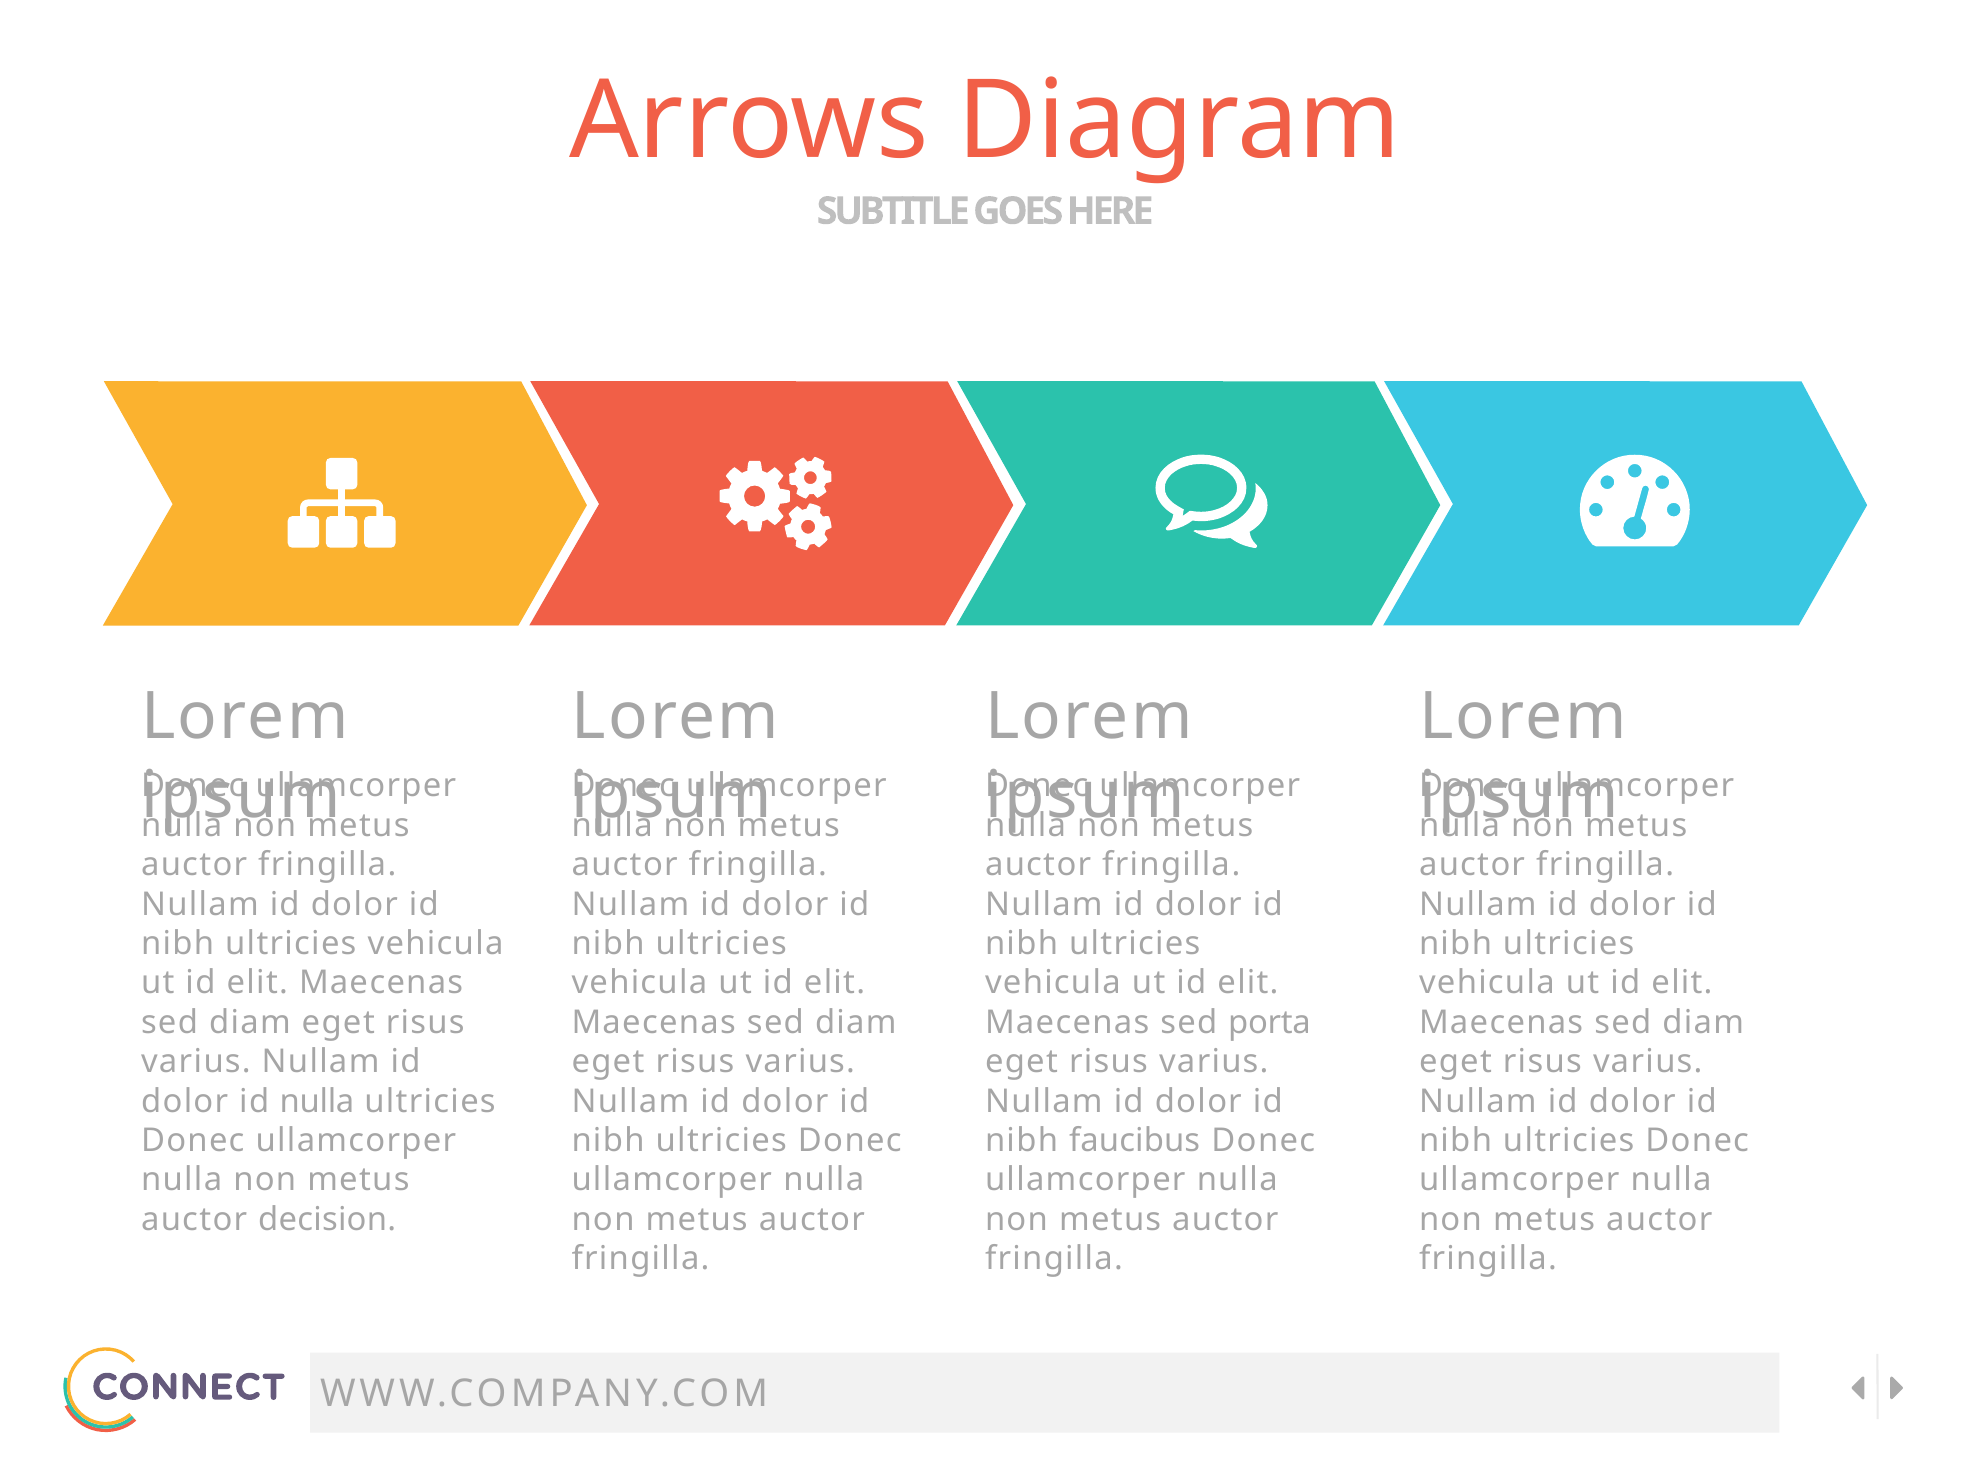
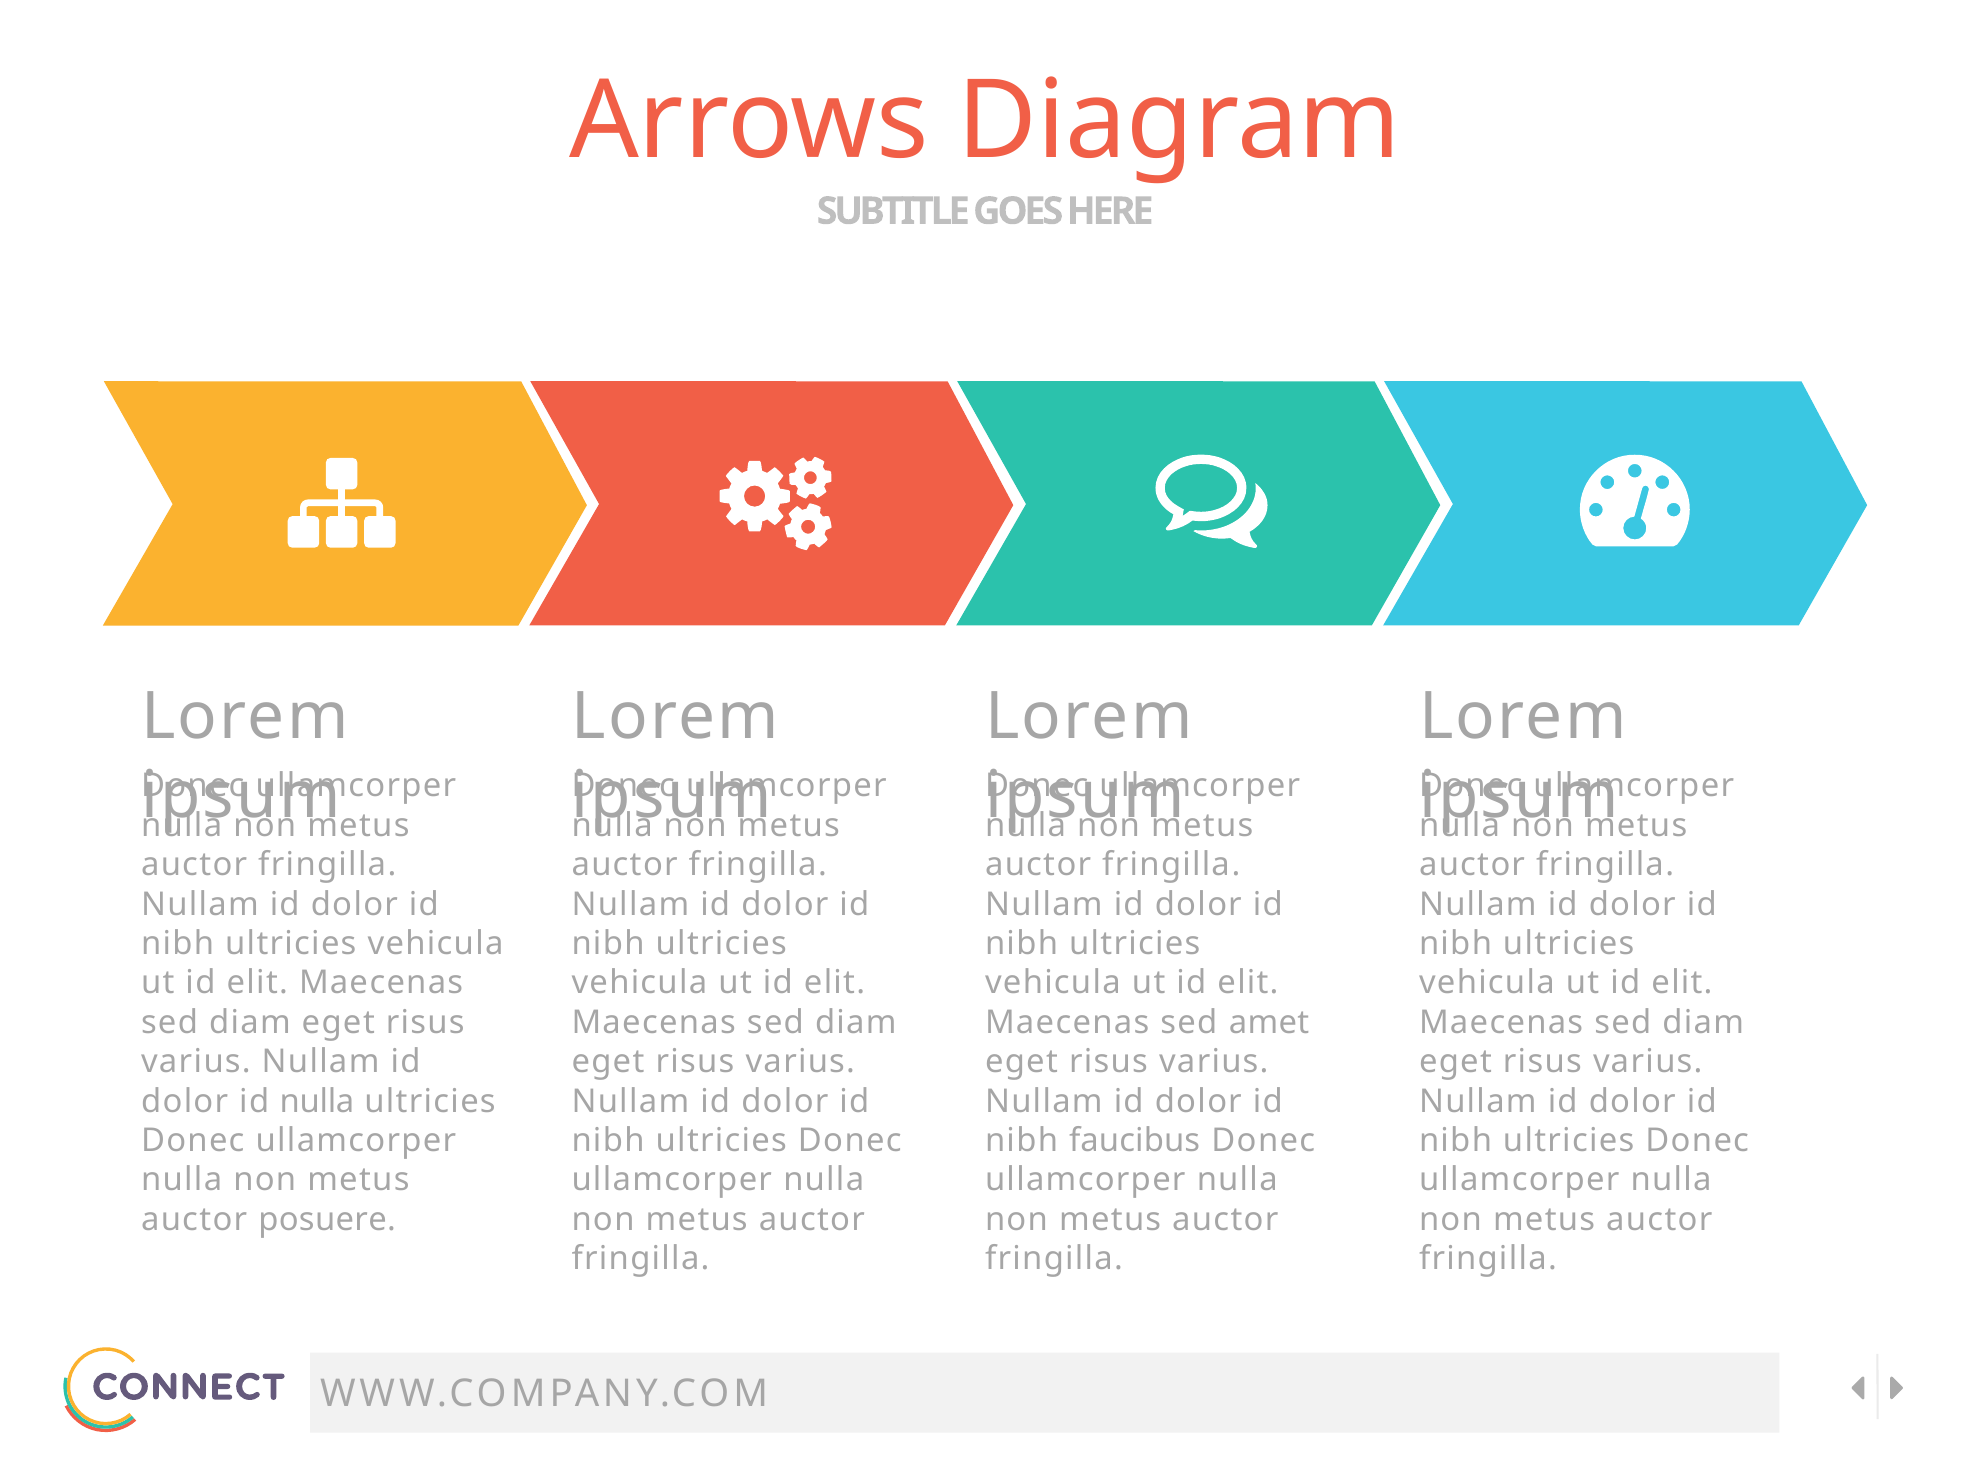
porta: porta -> amet
decision: decision -> posuere
